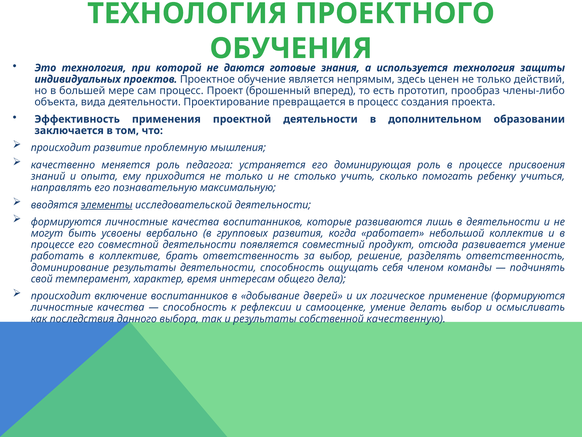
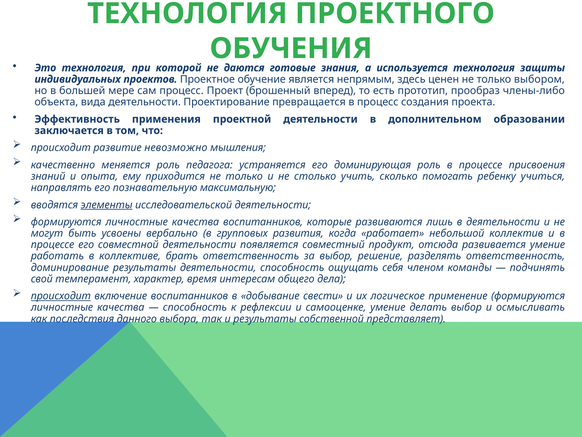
действий: действий -> выбором
проблемную: проблемную -> невозможно
происходит at (61, 296) underline: none -> present
дверей: дверей -> свести
качественную: качественную -> представляет
